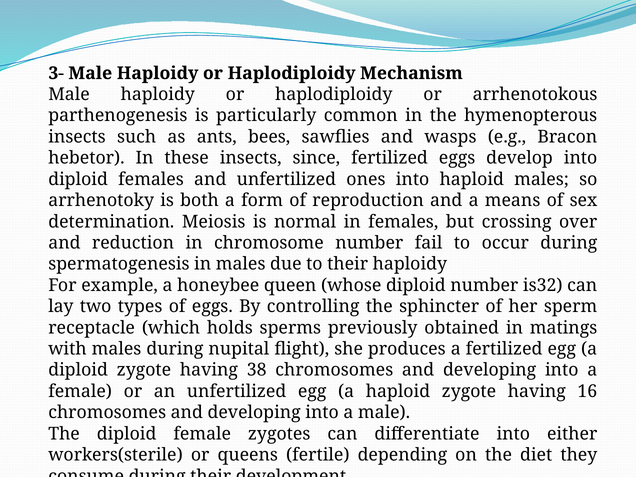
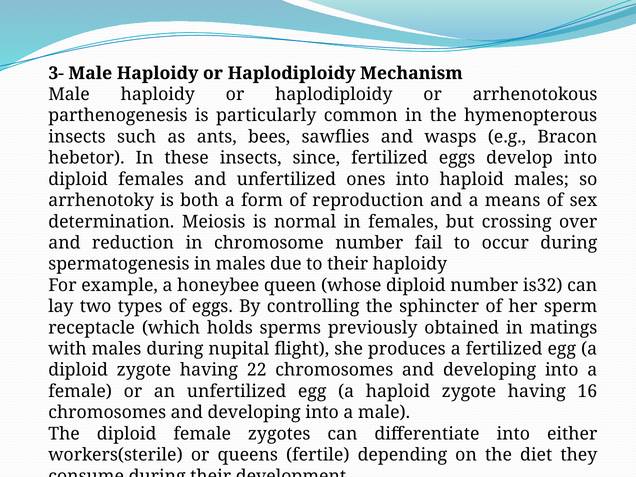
38: 38 -> 22
